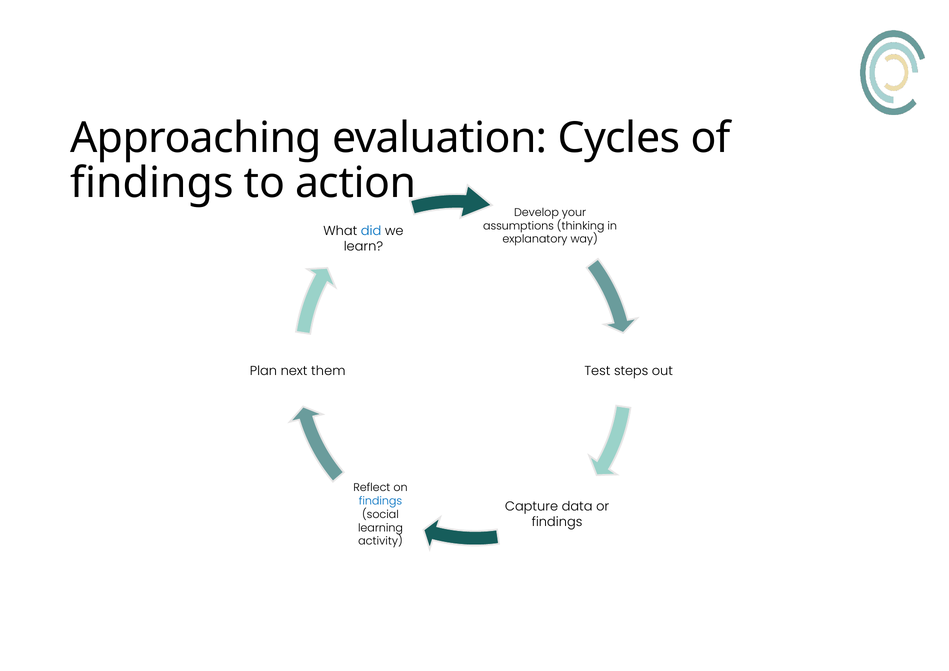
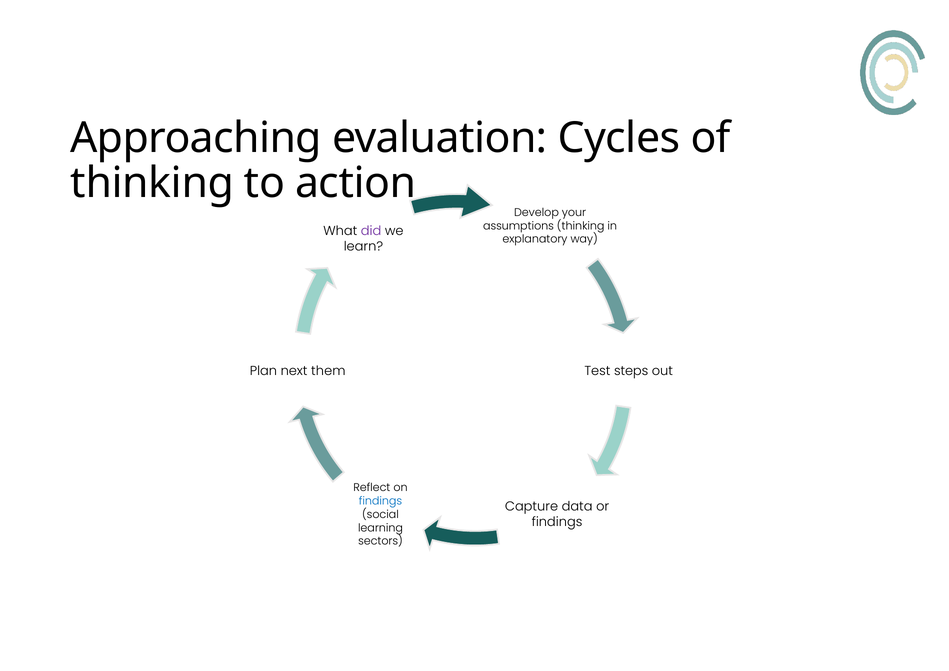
findings at (152, 183): findings -> thinking
did colour: blue -> purple
activity: activity -> sectors
